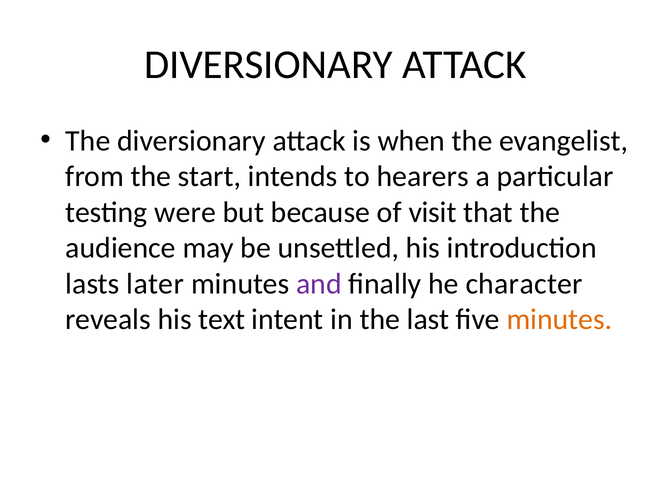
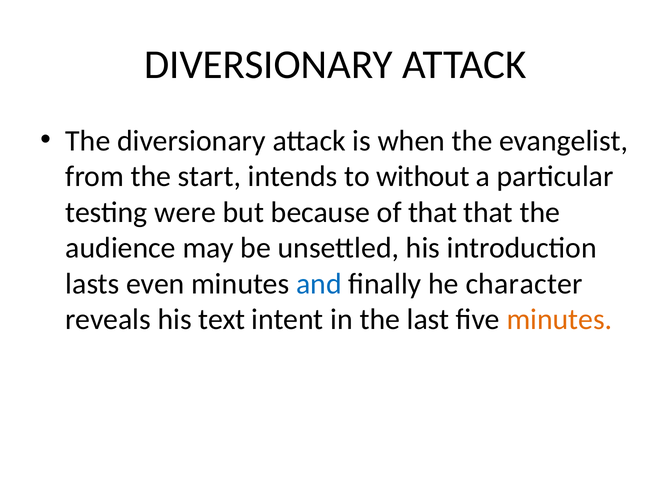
hearers: hearers -> without
of visit: visit -> that
later: later -> even
and colour: purple -> blue
